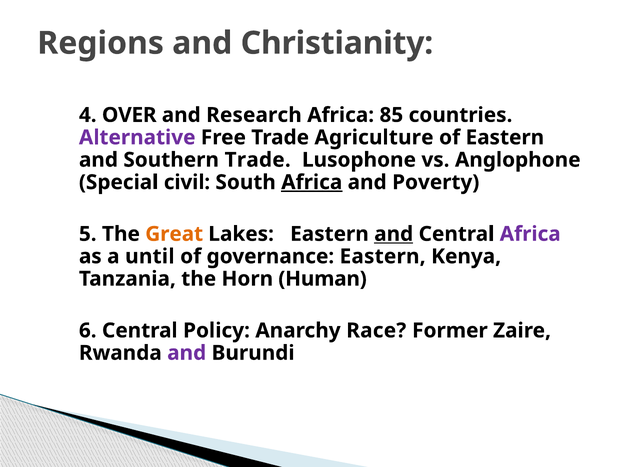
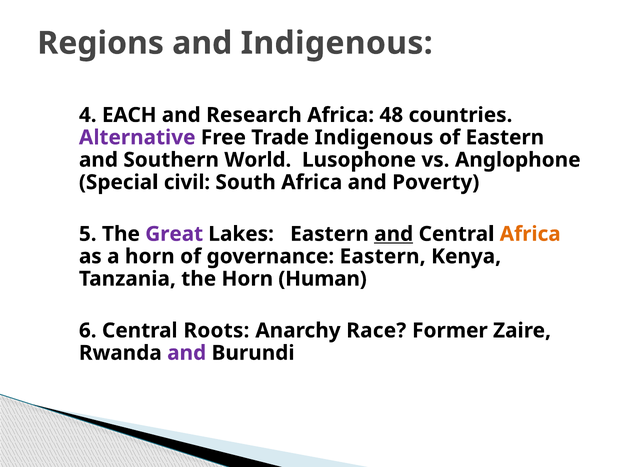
and Christianity: Christianity -> Indigenous
OVER: OVER -> EACH
85: 85 -> 48
Trade Agriculture: Agriculture -> Indigenous
Southern Trade: Trade -> World
Africa at (312, 182) underline: present -> none
Great colour: orange -> purple
Africa at (530, 234) colour: purple -> orange
a until: until -> horn
Policy: Policy -> Roots
